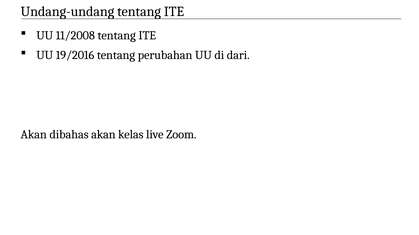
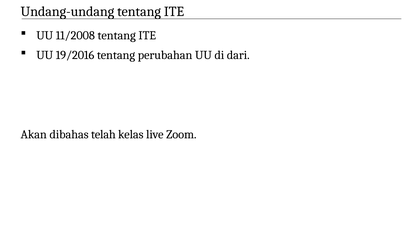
dibahas akan: akan -> telah
